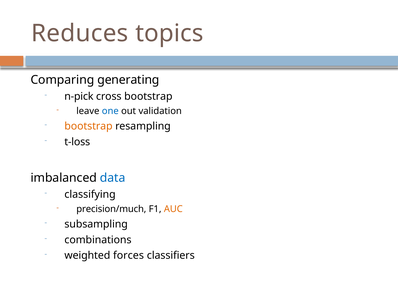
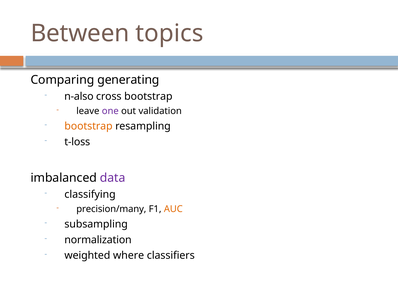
Reduces: Reduces -> Between
n-pick: n-pick -> n-also
one colour: blue -> purple
data colour: blue -> purple
precision/much: precision/much -> precision/many
combinations: combinations -> normalization
forces: forces -> where
